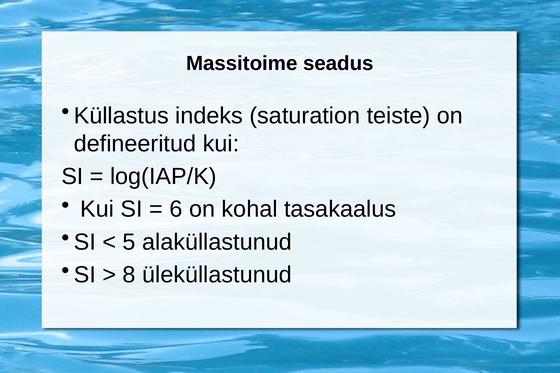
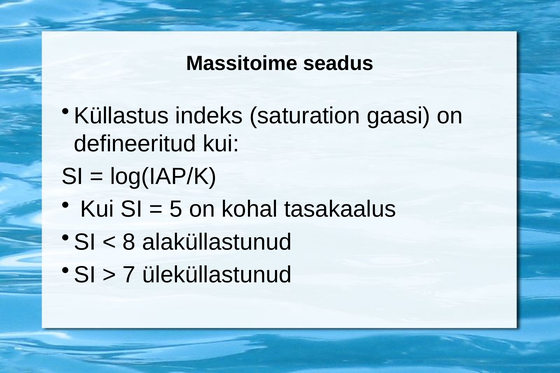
teiste: teiste -> gaasi
6: 6 -> 5
5: 5 -> 8
8: 8 -> 7
